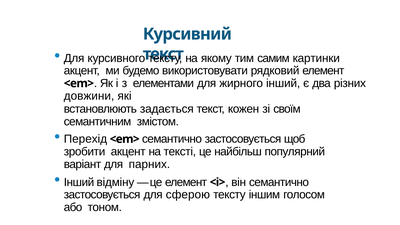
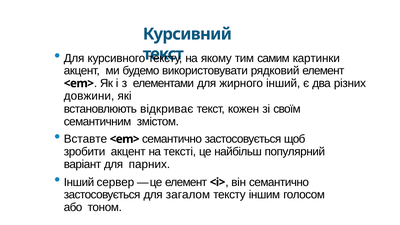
задається: задається -> відкриває
Перехід: Перехід -> Вставте
відміну: відміну -> сервер
сферою: сферою -> загалом
